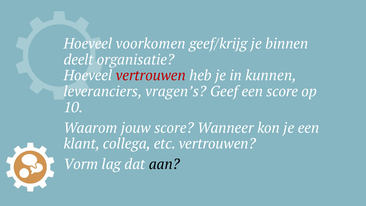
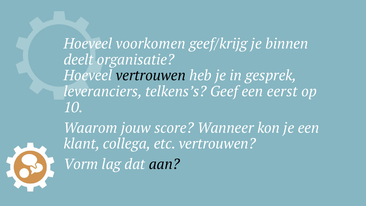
vertrouwen at (151, 76) colour: red -> black
kunnen: kunnen -> gesprek
vragen’s: vragen’s -> telkens’s
een score: score -> eerst
